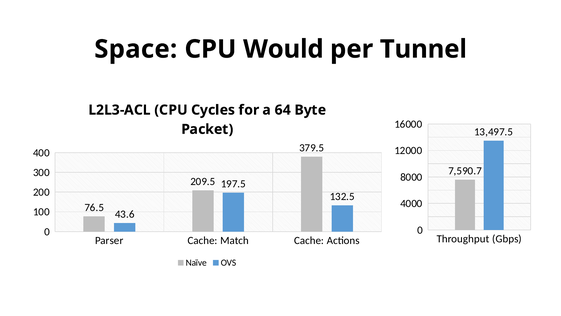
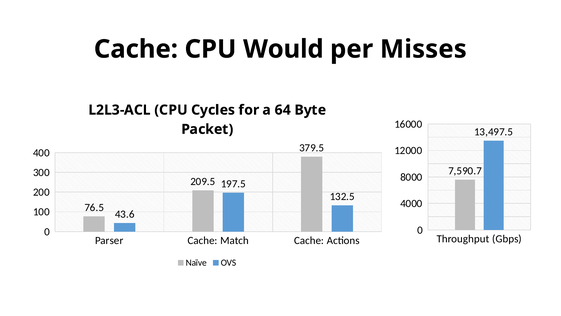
Space at (136, 49): Space -> Cache
Tunnel: Tunnel -> Misses
